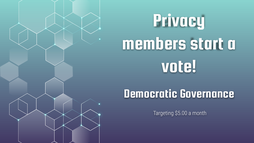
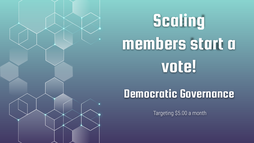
Privacy: Privacy -> Scaling
